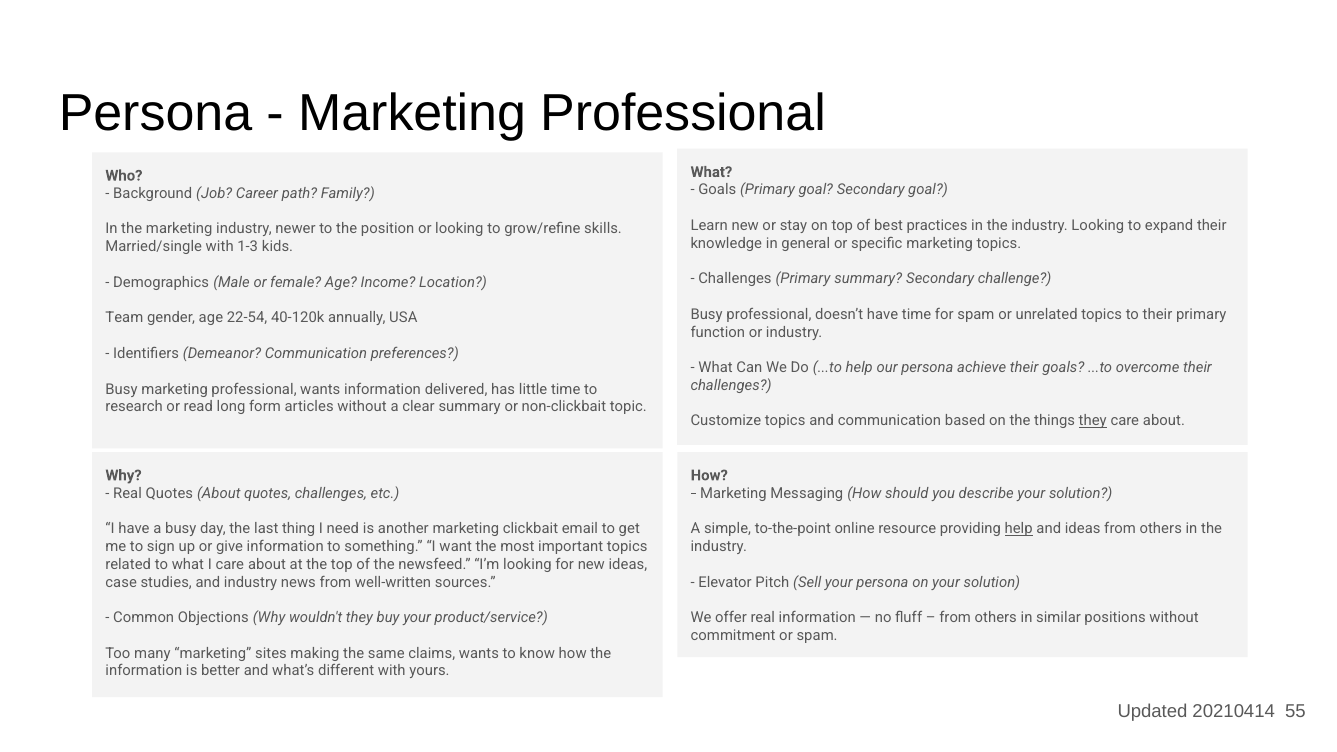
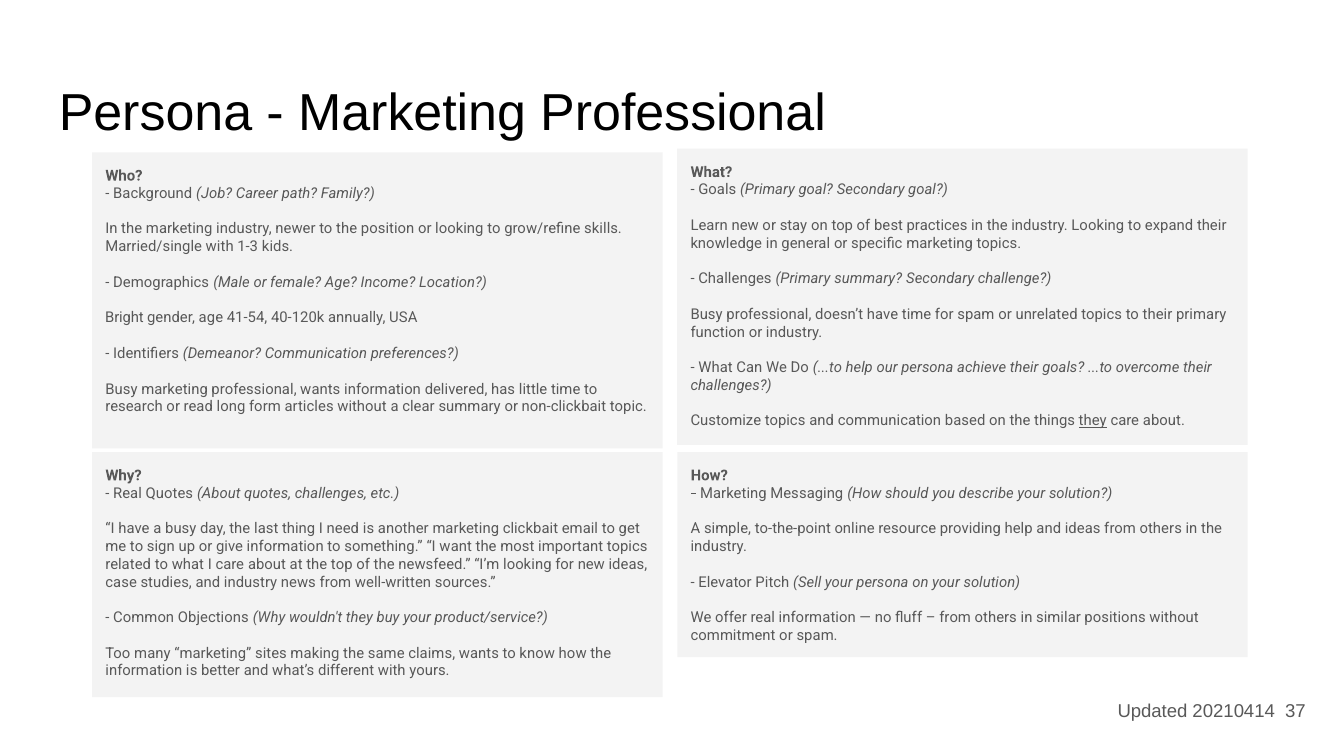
Team: Team -> Bright
22-54: 22-54 -> 41-54
help at (1019, 529) underline: present -> none
55: 55 -> 37
